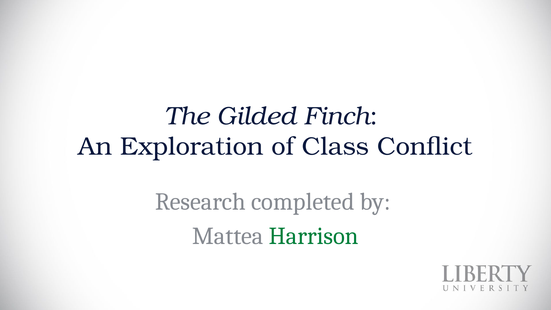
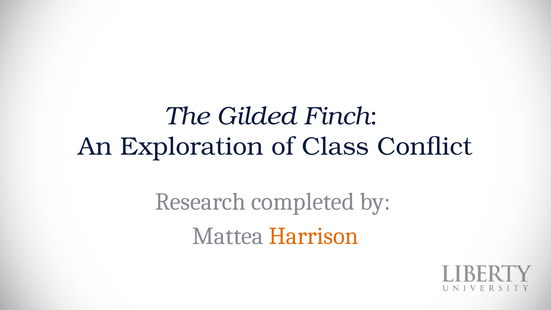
Harrison colour: green -> orange
